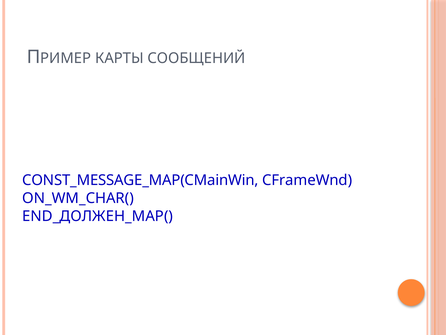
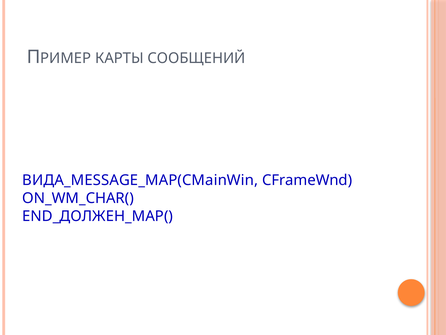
CONST_MESSAGE_MAP(CMainWin: CONST_MESSAGE_MAP(CMainWin -> ВИДА_MESSAGE_MAP(CMainWin
